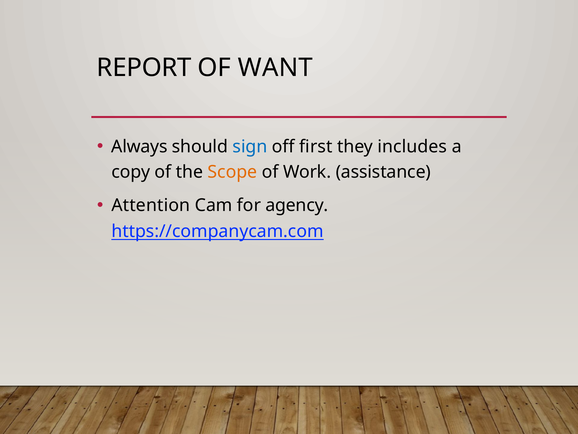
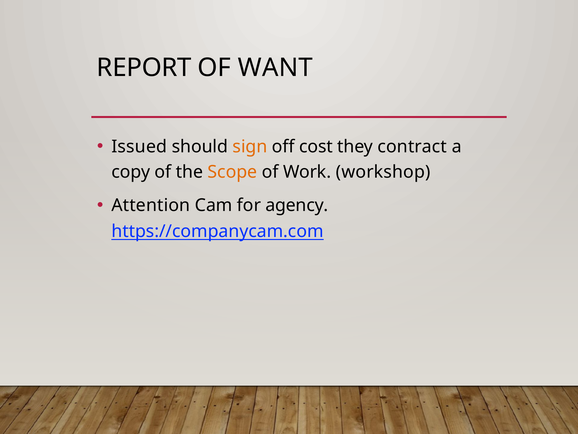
Always: Always -> Issued
sign colour: blue -> orange
first: first -> cost
includes: includes -> contract
assistance: assistance -> workshop
